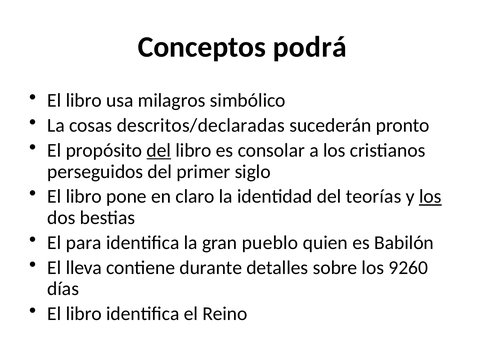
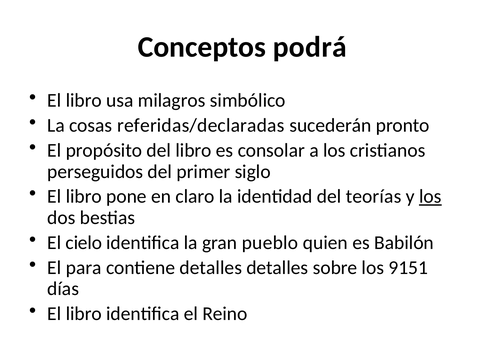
descritos/declaradas: descritos/declaradas -> referidas/declaradas
del at (159, 150) underline: present -> none
para: para -> cielo
lleva: lleva -> para
contiene durante: durante -> detalles
9260: 9260 -> 9151
